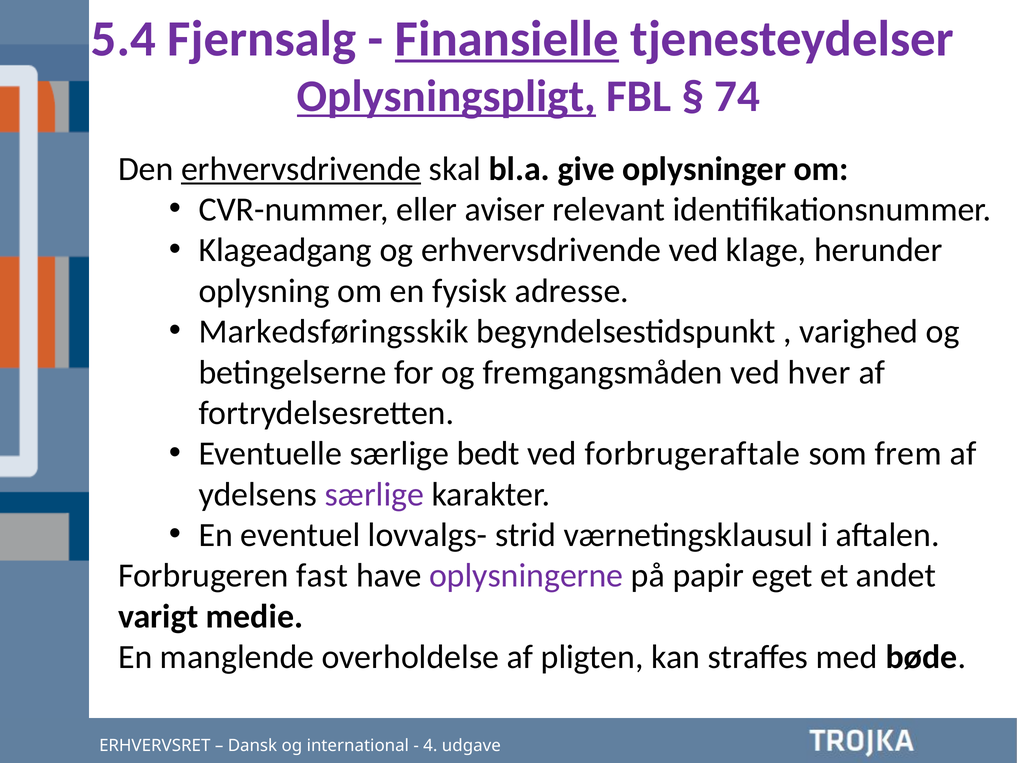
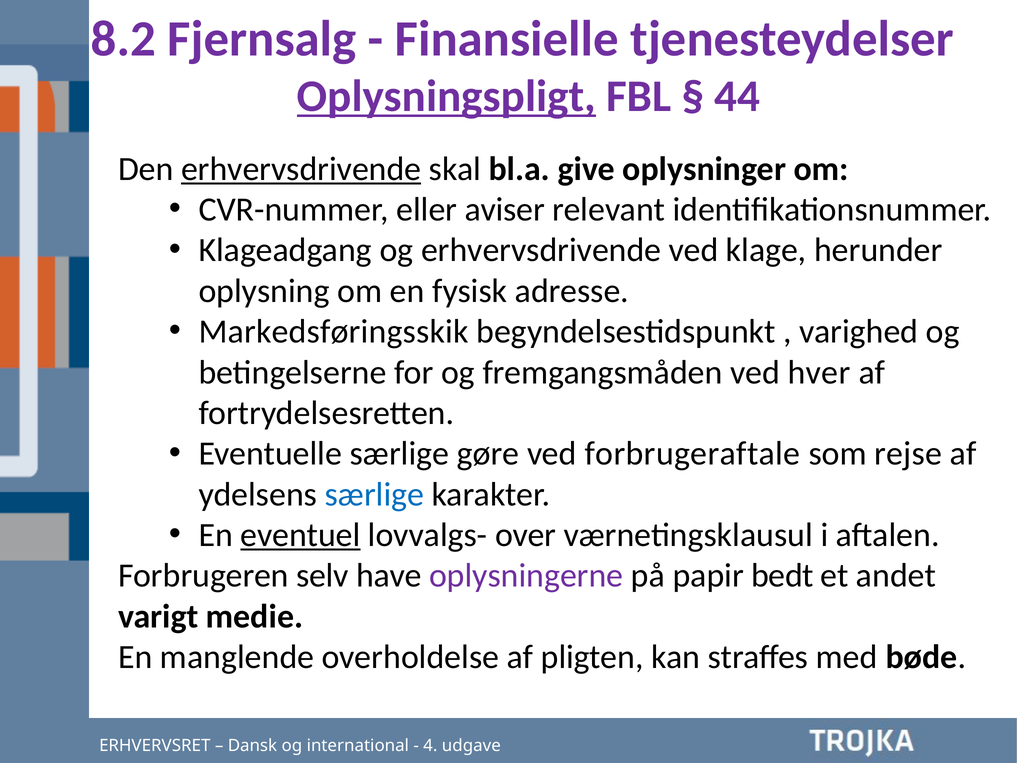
5.4: 5.4 -> 8.2
Finansielle underline: present -> none
74: 74 -> 44
bedt: bedt -> gøre
frem: frem -> rejse
særlige at (374, 494) colour: purple -> blue
eventuel underline: none -> present
strid: strid -> over
fast: fast -> selv
eget: eget -> bedt
